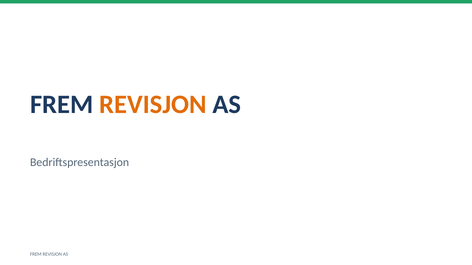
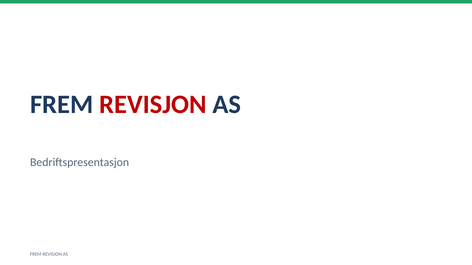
REVISJON at (153, 105) colour: orange -> red
